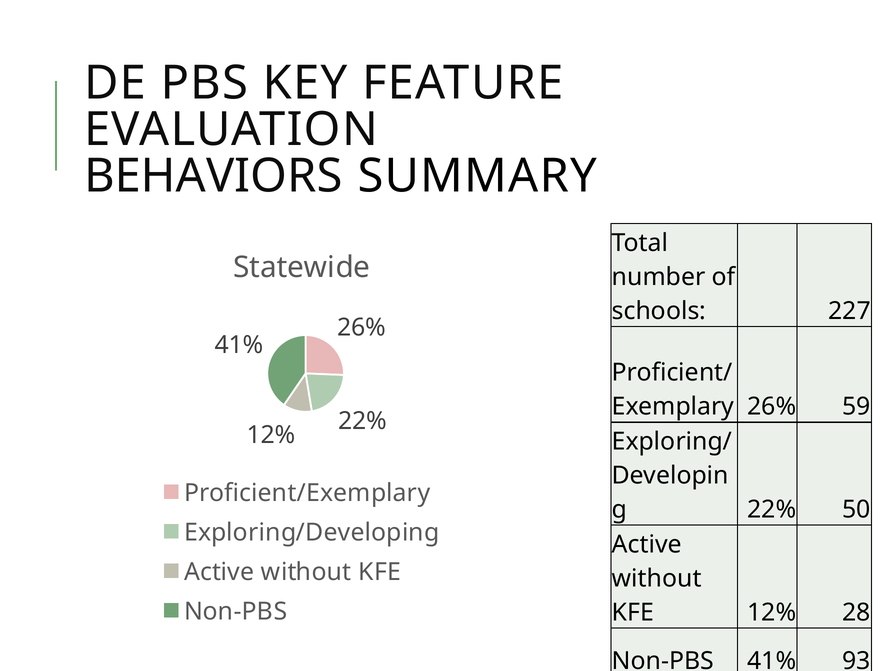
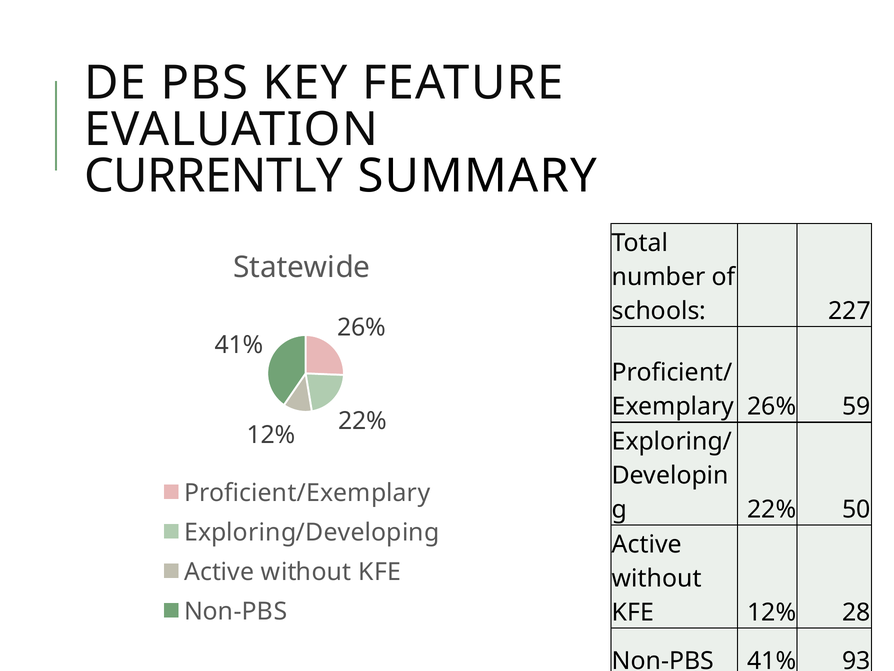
BEHAVIORS: BEHAVIORS -> CURRENTLY
